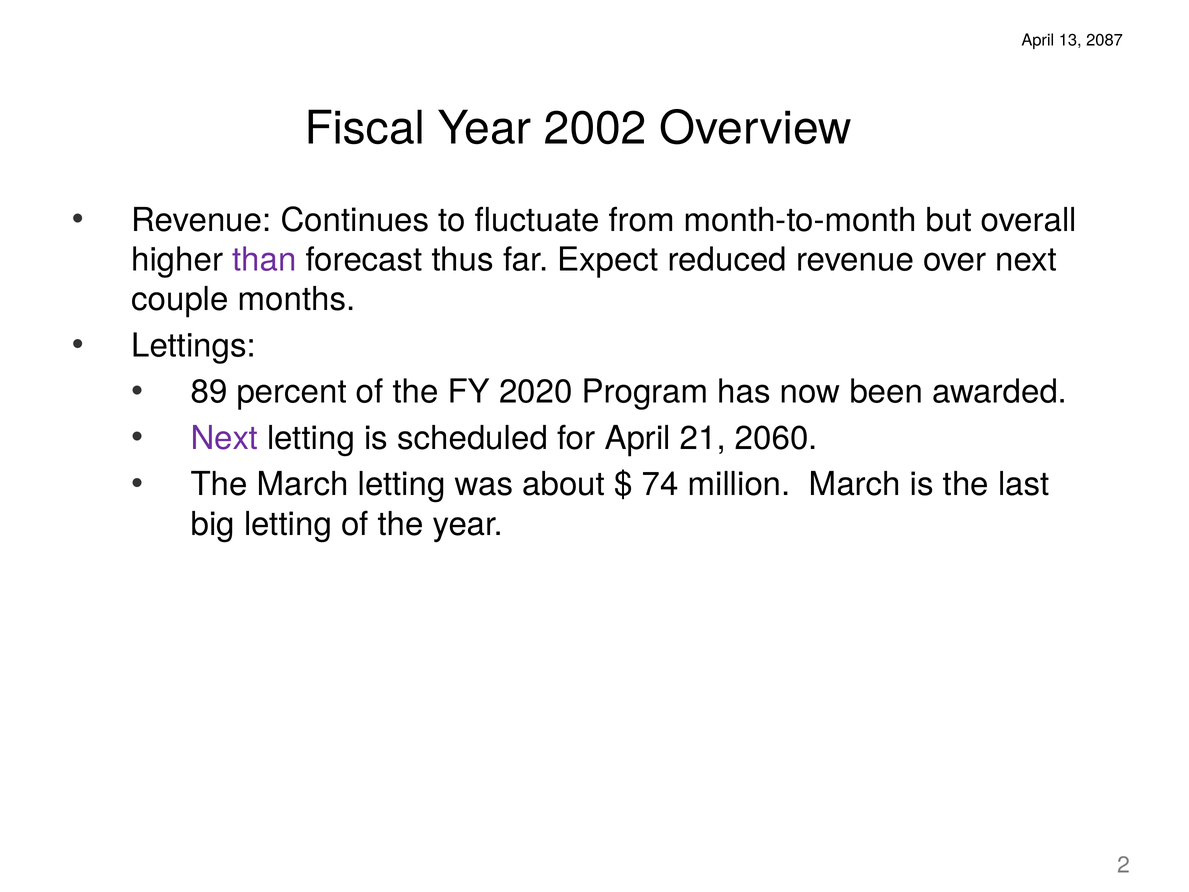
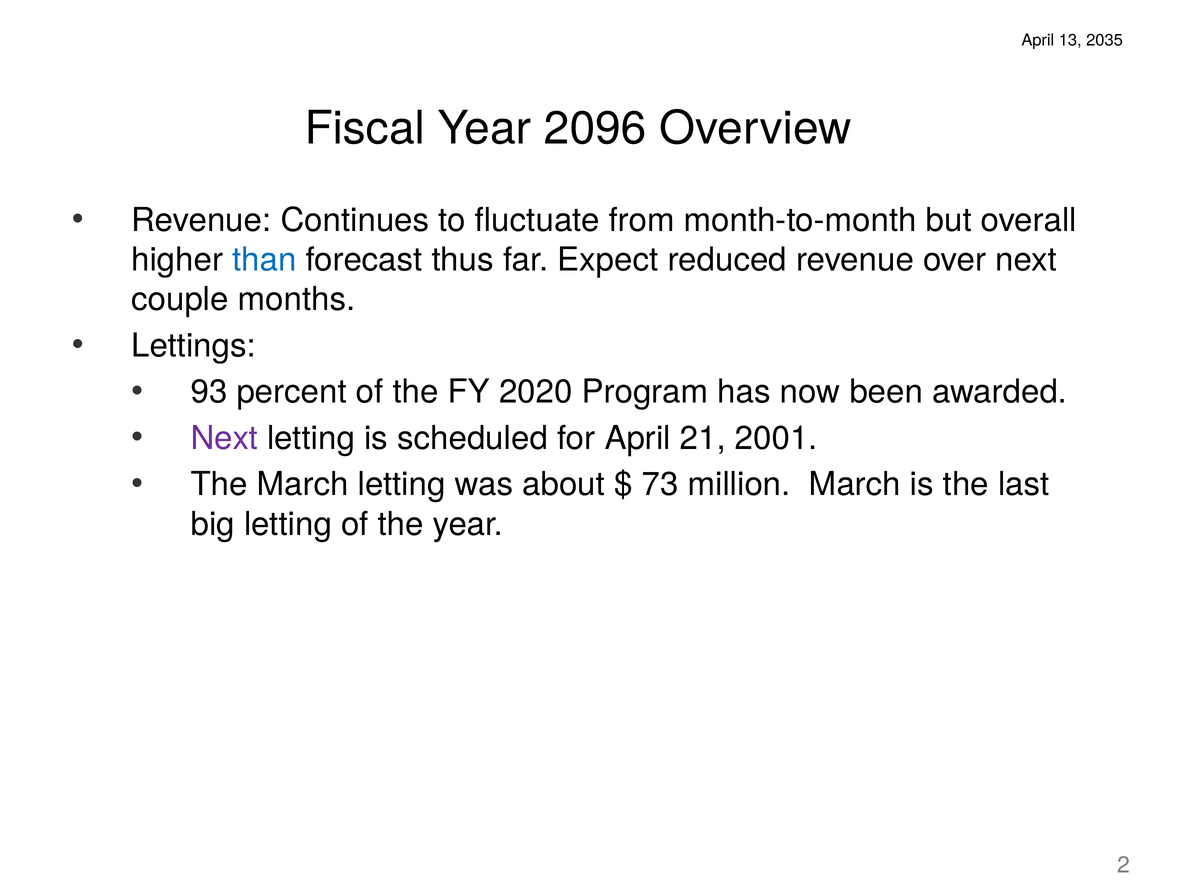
2087: 2087 -> 2035
2002: 2002 -> 2096
than colour: purple -> blue
89: 89 -> 93
2060: 2060 -> 2001
74: 74 -> 73
